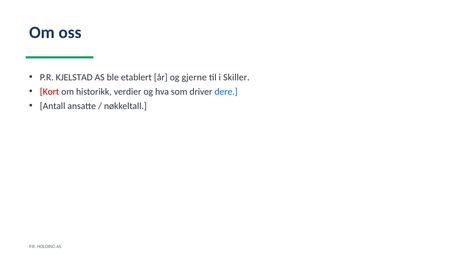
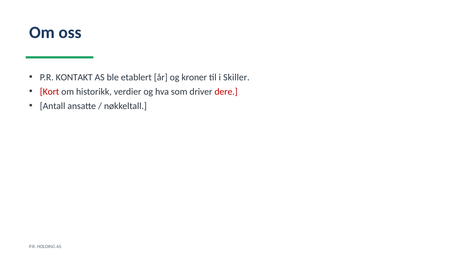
KJELSTAD: KJELSTAD -> KONTAKT
gjerne: gjerne -> kroner
dere colour: blue -> red
